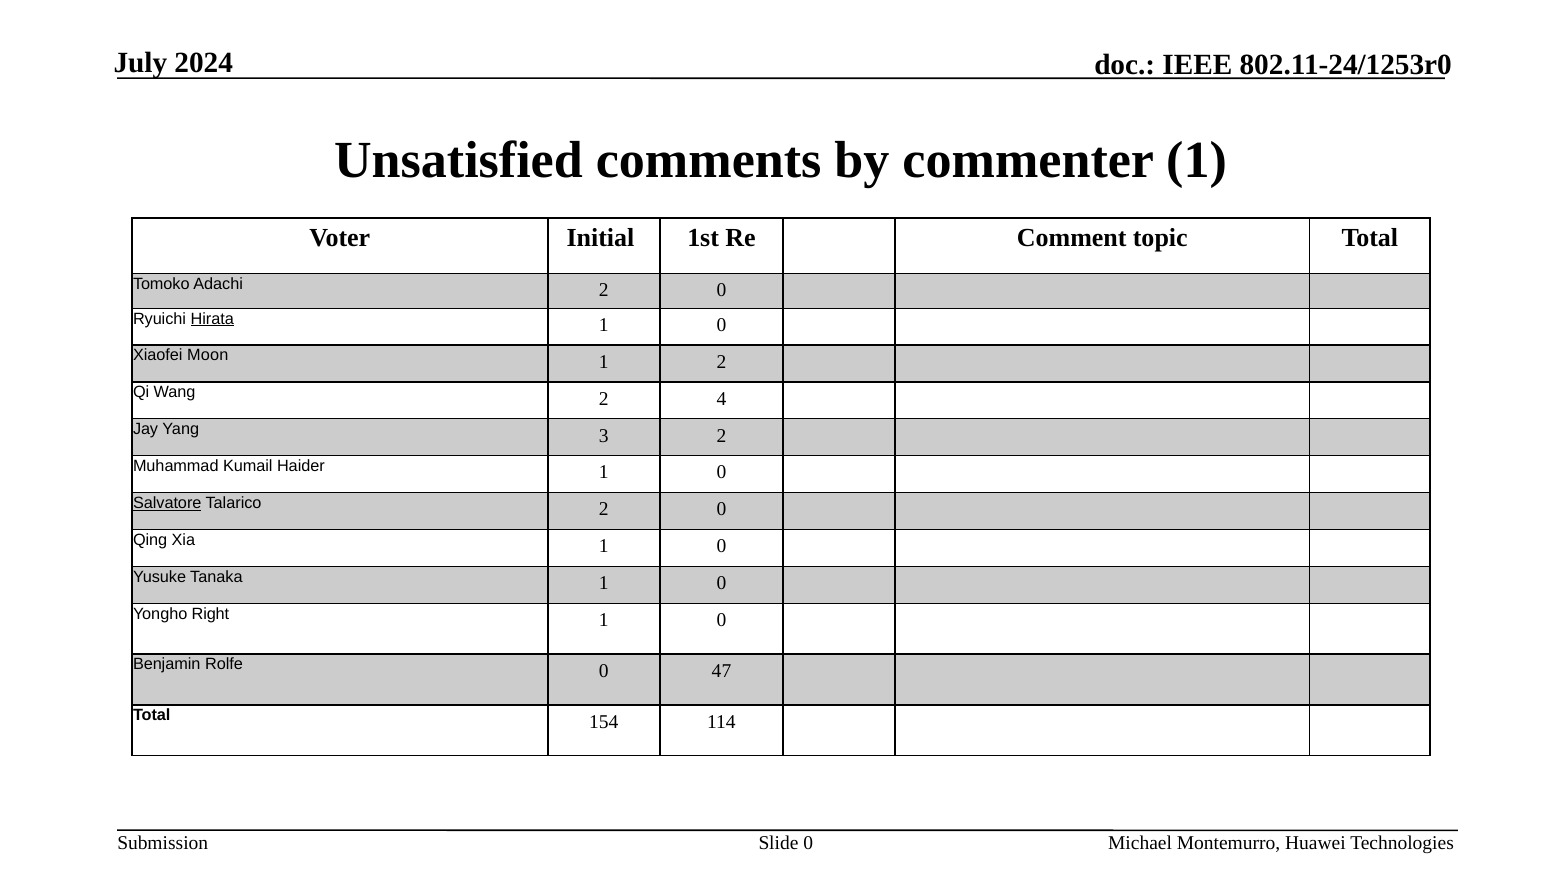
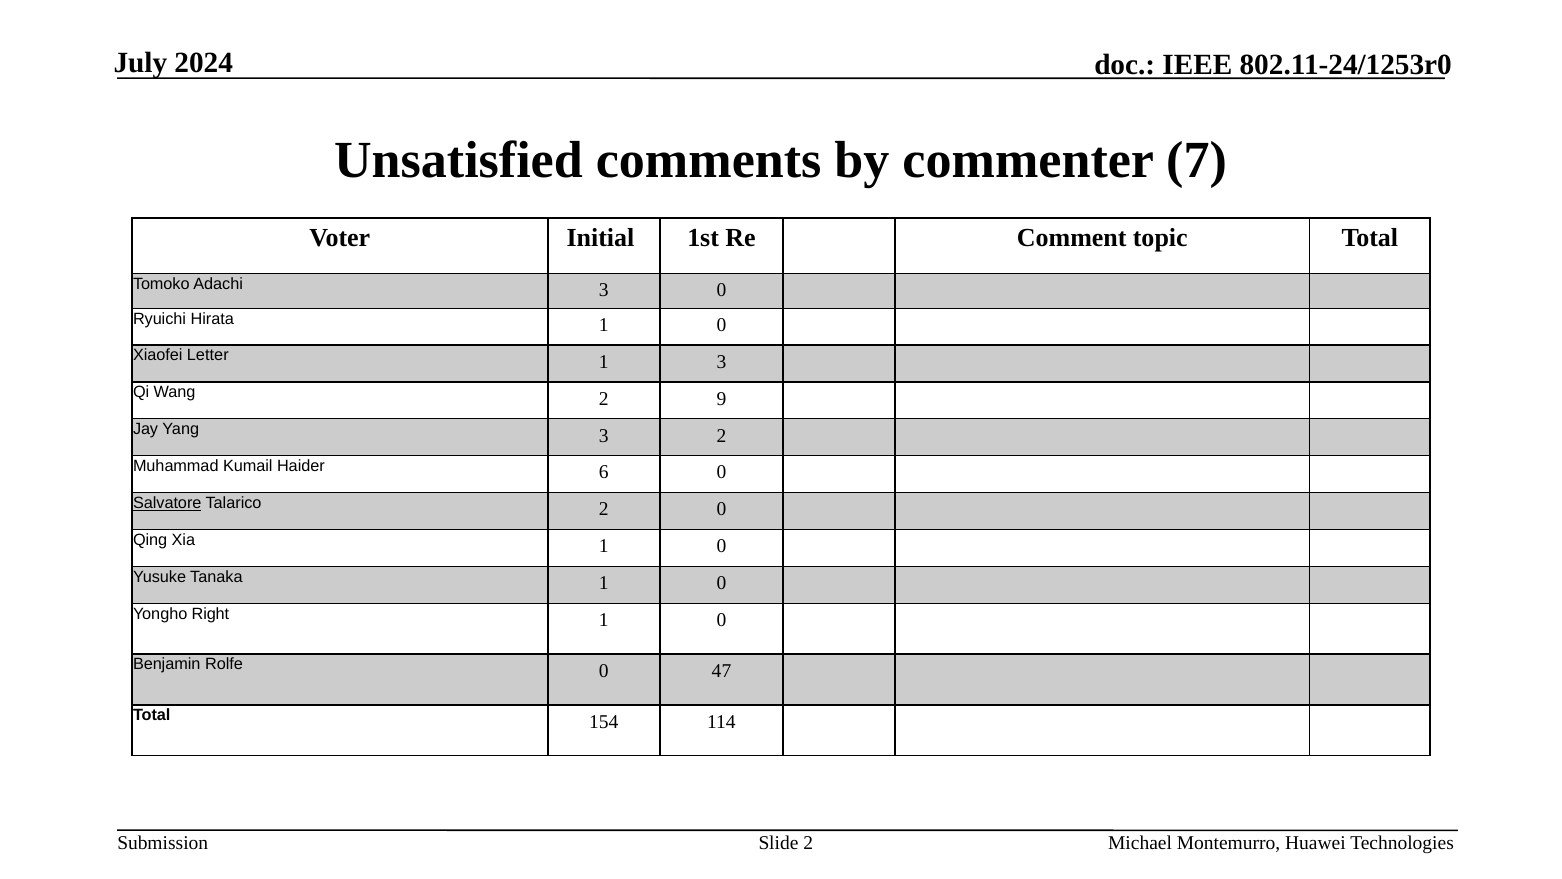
commenter 1: 1 -> 7
Adachi 2: 2 -> 3
Hirata underline: present -> none
Moon: Moon -> Letter
1 2: 2 -> 3
4: 4 -> 9
Haider 1: 1 -> 6
Slide 0: 0 -> 2
